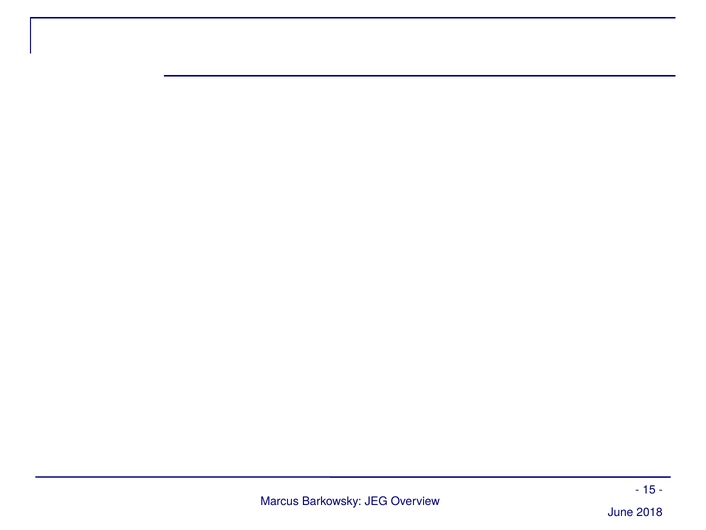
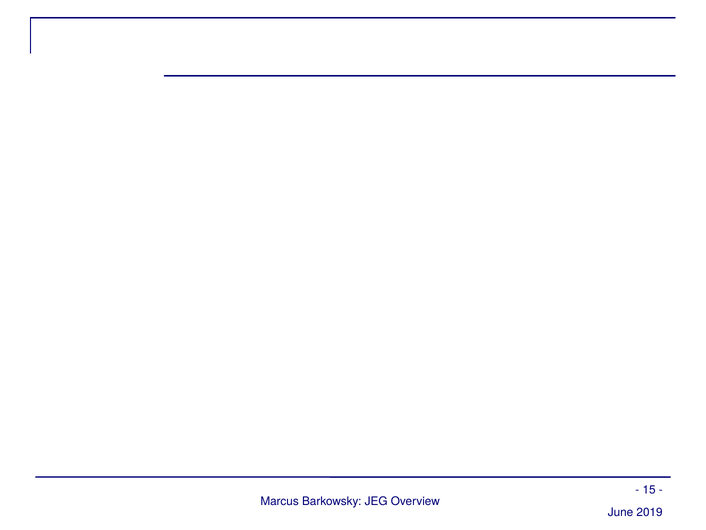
2018: 2018 -> 2019
